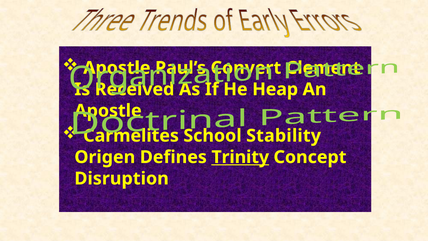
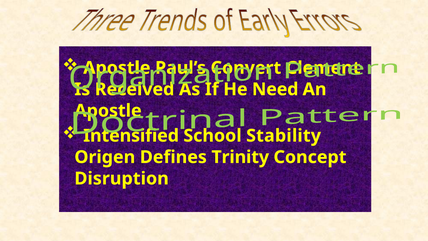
Heap: Heap -> Need
Carmelites: Carmelites -> Intensified
Trinity underline: present -> none
